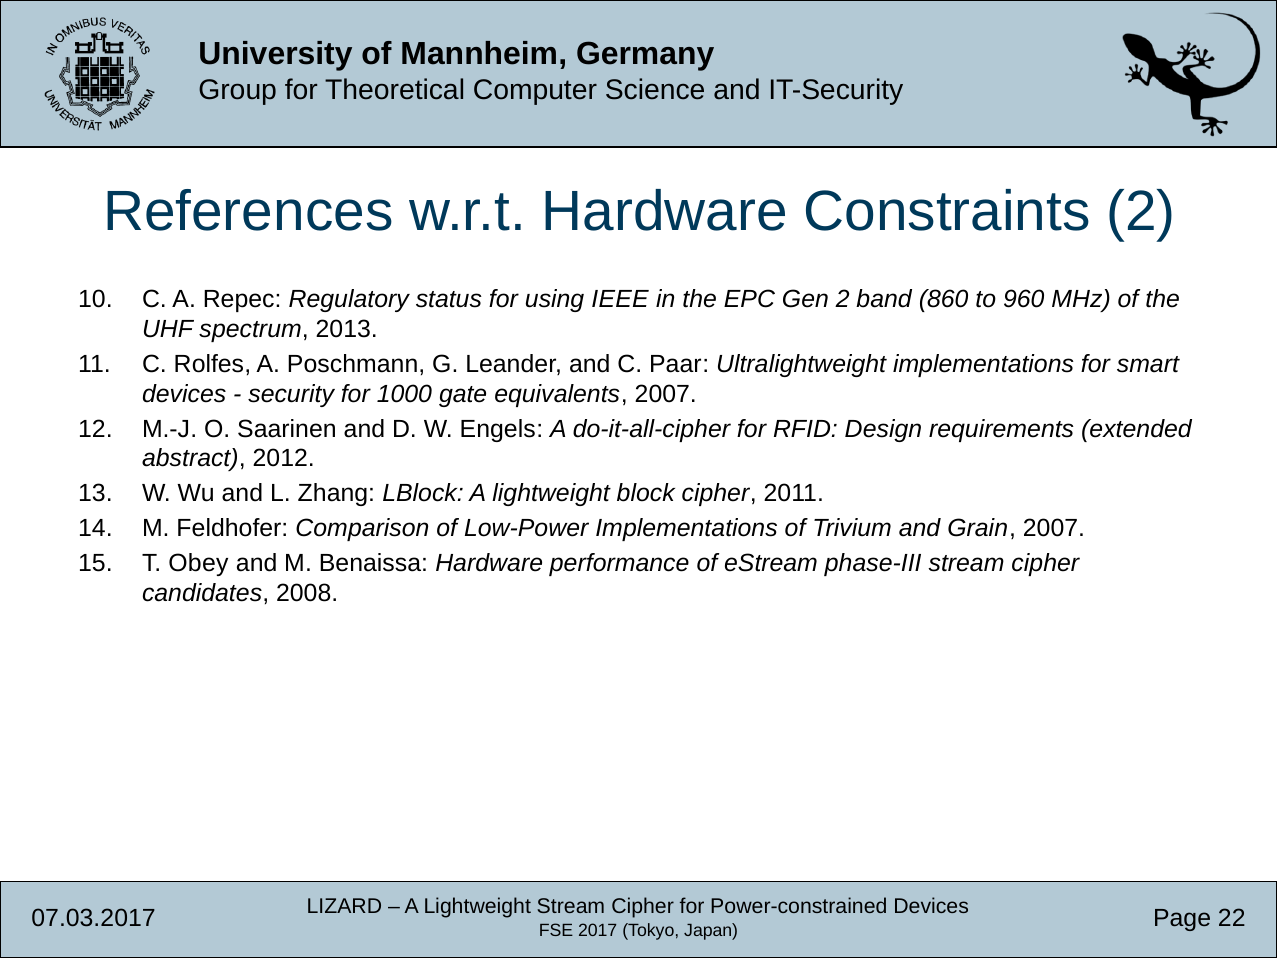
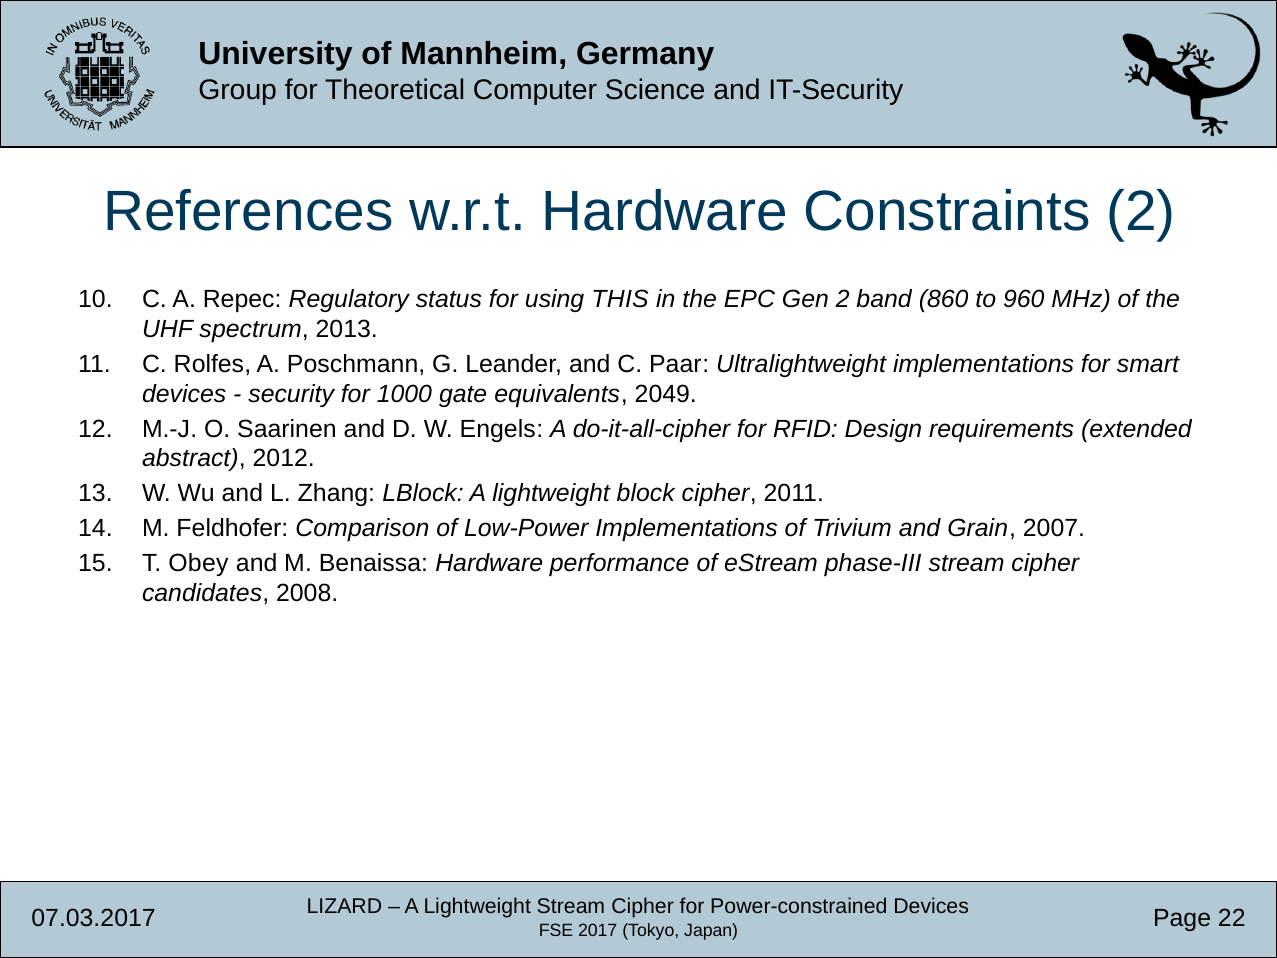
IEEE: IEEE -> THIS
equivalents 2007: 2007 -> 2049
